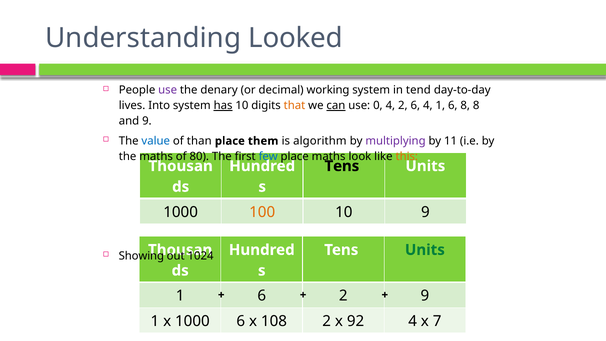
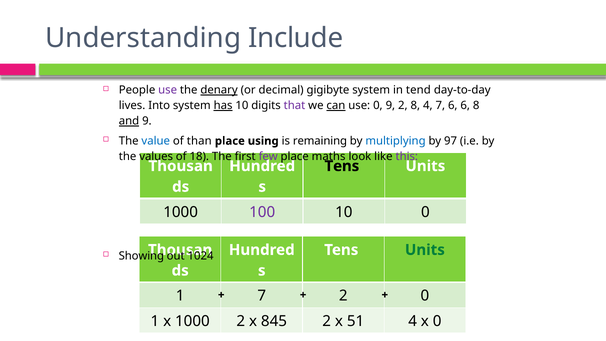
Looked: Looked -> Include
denary underline: none -> present
working: working -> gigibyte
that colour: orange -> purple
0 4: 4 -> 9
2 6: 6 -> 8
4 1: 1 -> 7
6 8: 8 -> 6
and underline: none -> present
them: them -> using
algorithm: algorithm -> remaining
multiplying colour: purple -> blue
11: 11 -> 97
the maths: maths -> values
80: 80 -> 18
few colour: blue -> purple
this colour: orange -> purple
100 colour: orange -> purple
10 9: 9 -> 0
6 at (262, 296): 6 -> 7
2 9: 9 -> 0
1000 6: 6 -> 2
108: 108 -> 845
92: 92 -> 51
x 7: 7 -> 0
